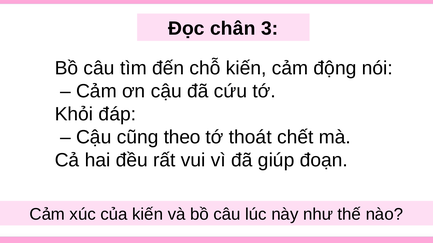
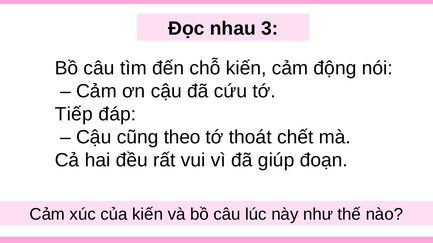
chân: chân -> nhau
Khỏi: Khỏi -> Tiếp
